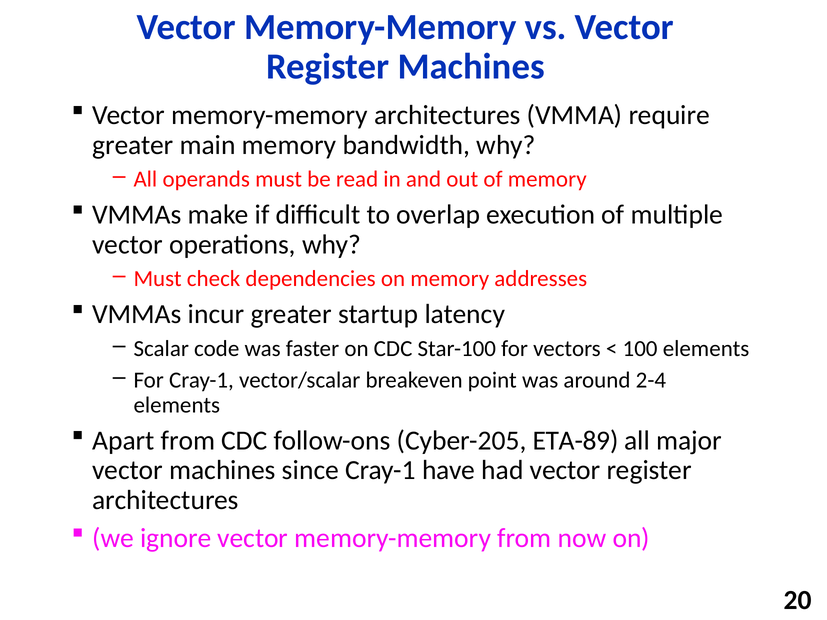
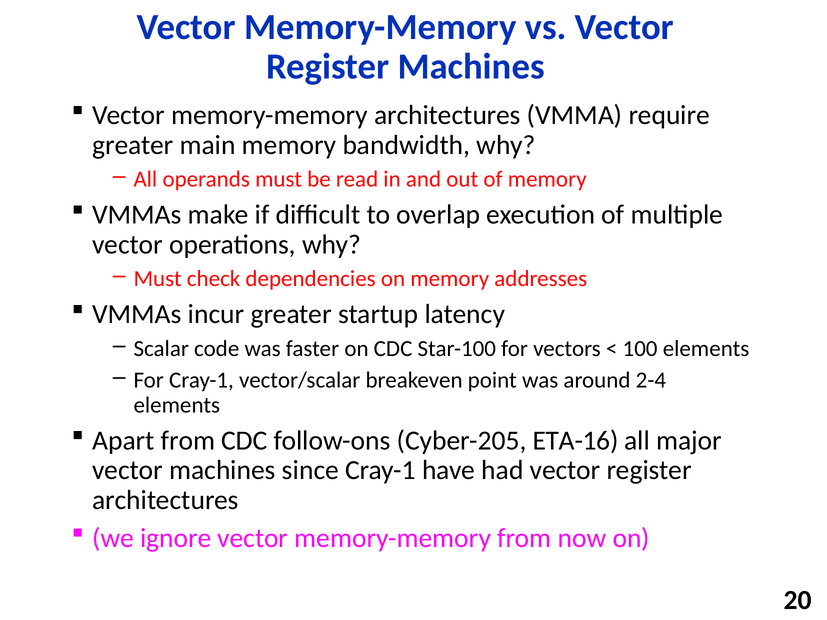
ETA-89: ETA-89 -> ETA-16
